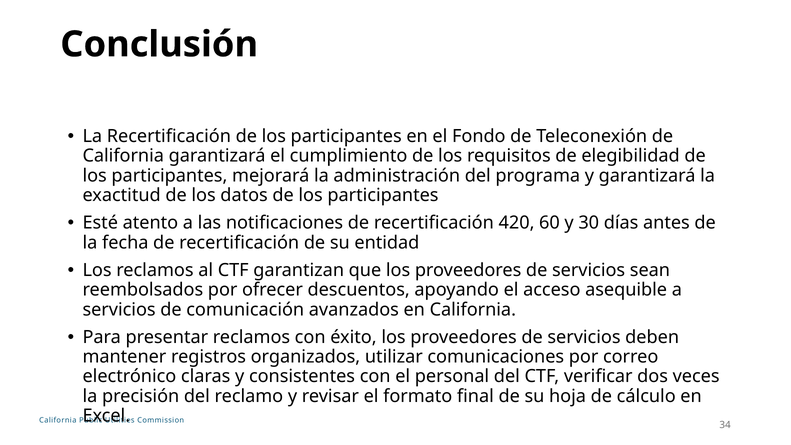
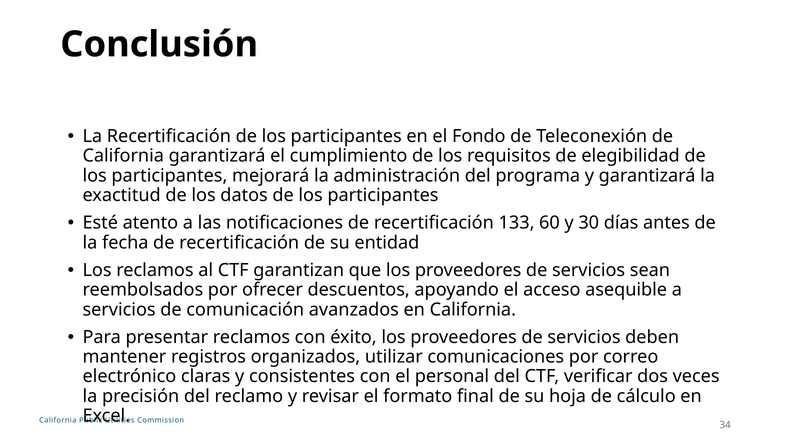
420: 420 -> 133
